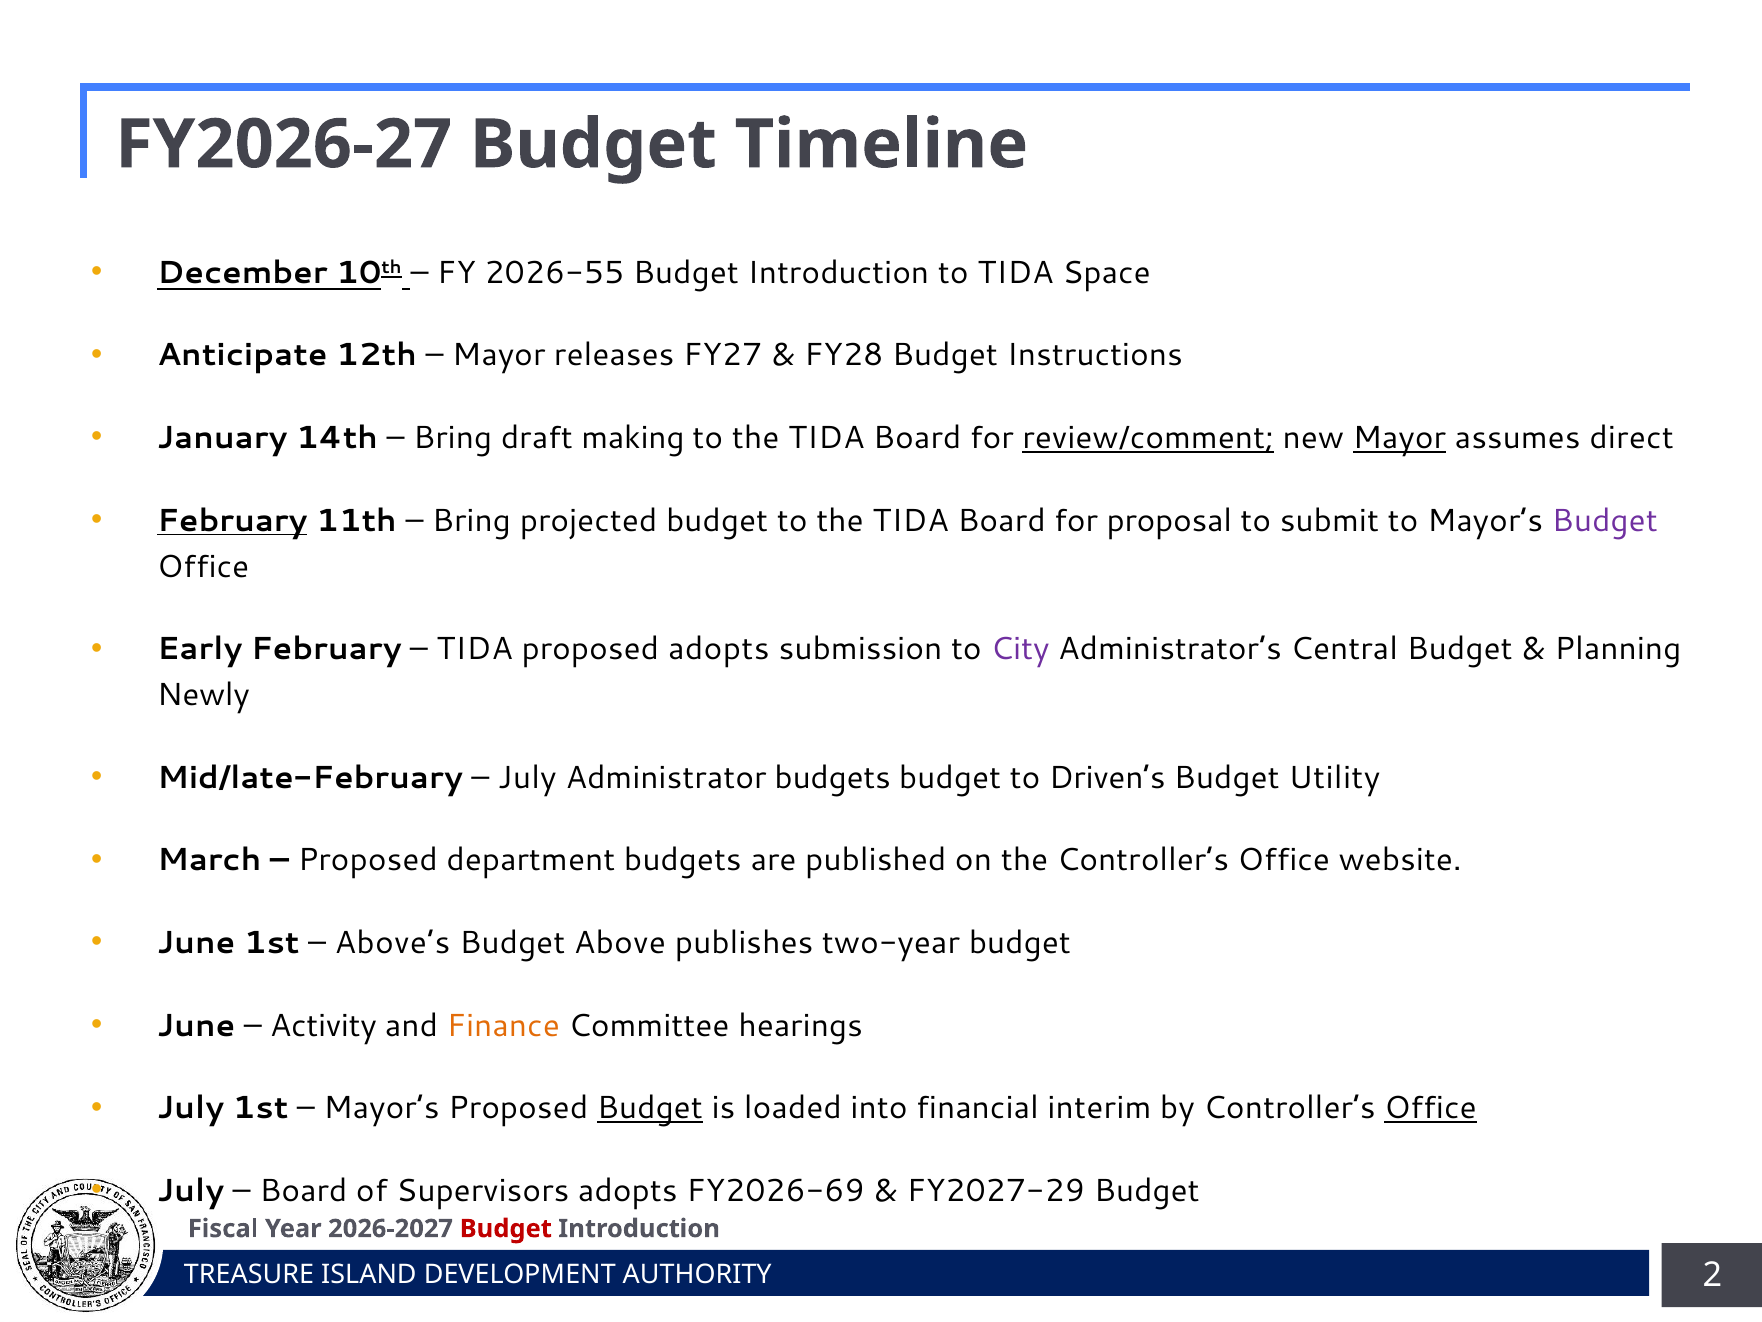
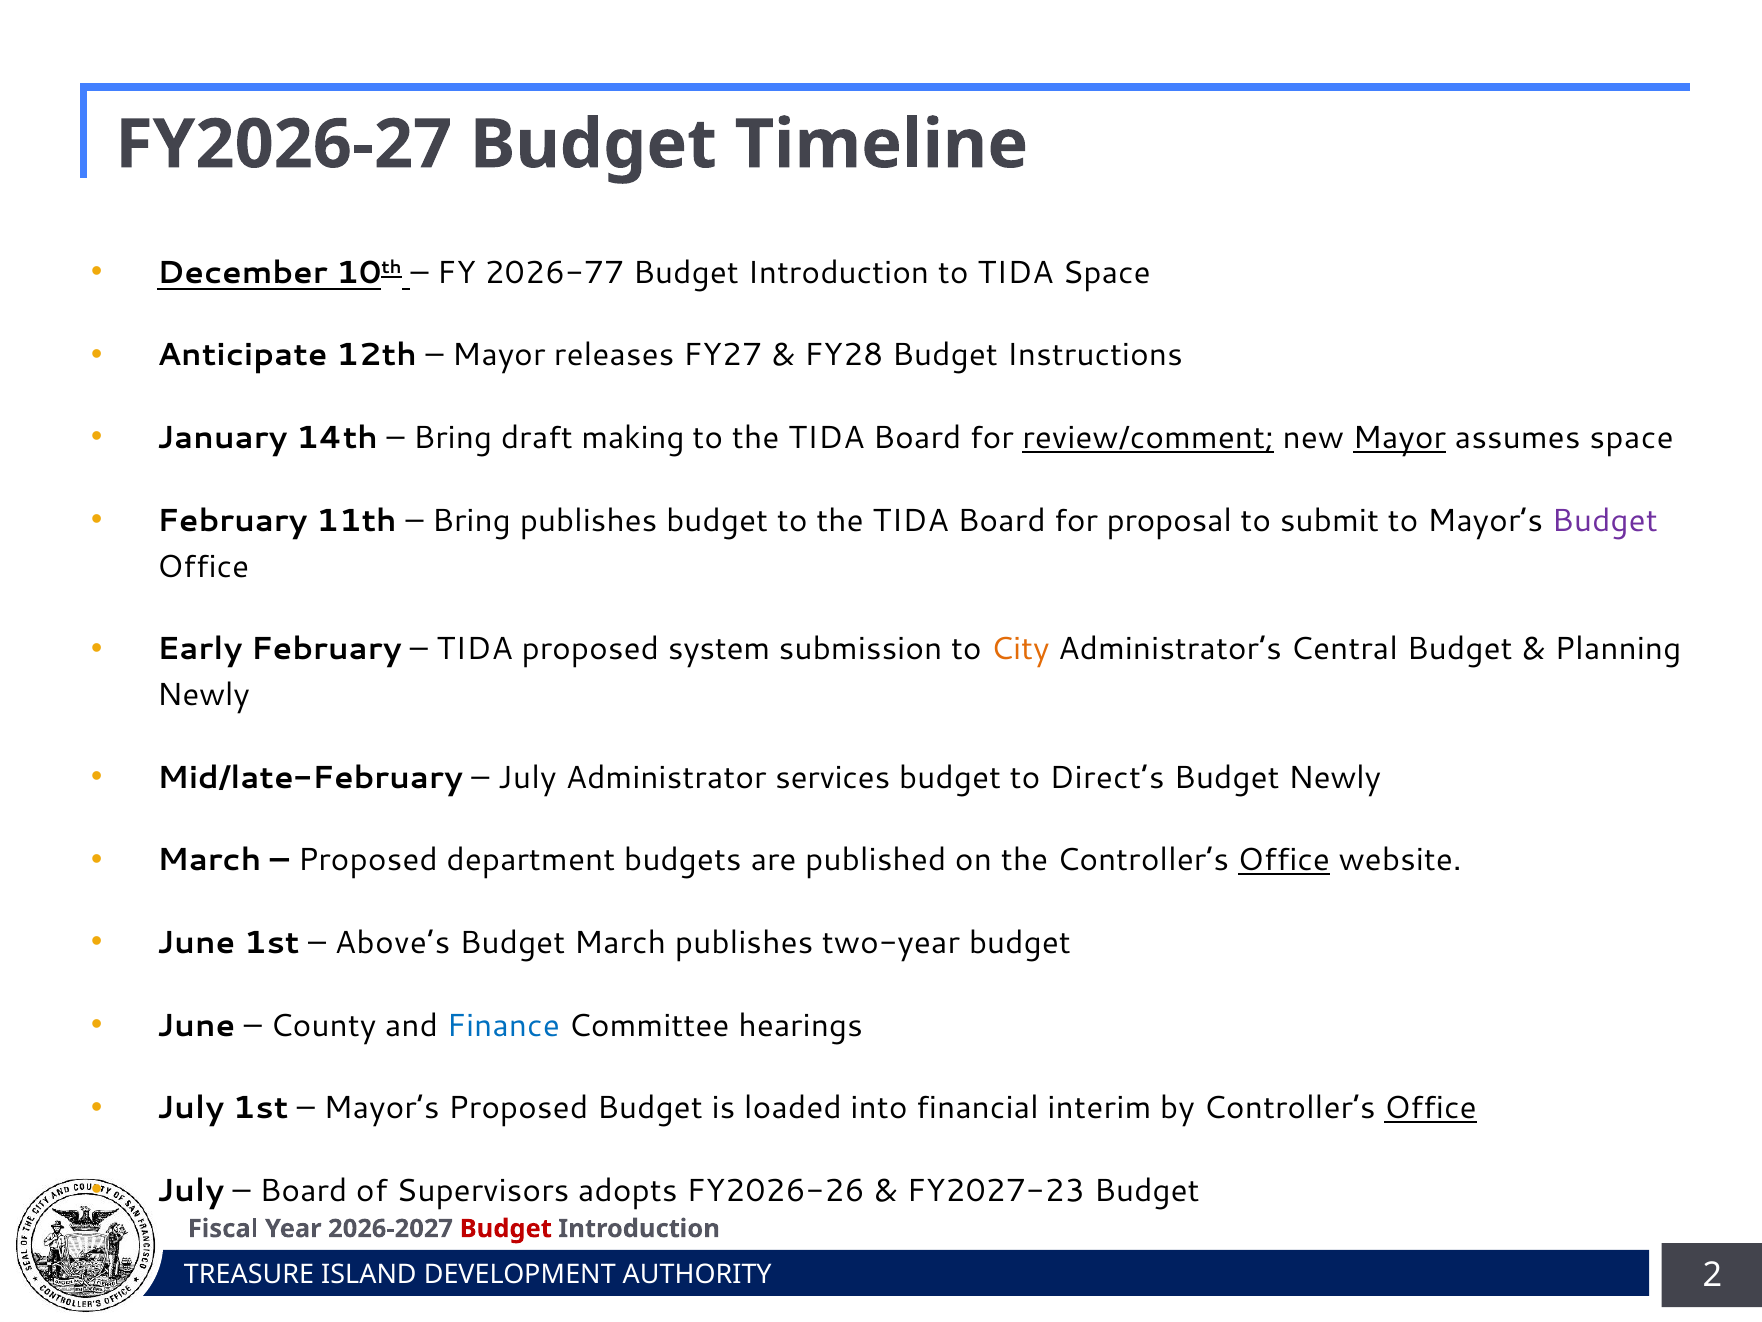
2026-55: 2026-55 -> 2026-77
assumes direct: direct -> space
February at (232, 521) underline: present -> none
Bring projected: projected -> publishes
proposed adopts: adopts -> system
City colour: purple -> orange
Administrator budgets: budgets -> services
Driven’s: Driven’s -> Direct’s
Budget Utility: Utility -> Newly
Office at (1284, 860) underline: none -> present
Budget Above: Above -> March
Activity: Activity -> County
Finance colour: orange -> blue
Budget at (650, 1108) underline: present -> none
FY2026-69: FY2026-69 -> FY2026-26
FY2027-29: FY2027-29 -> FY2027-23
